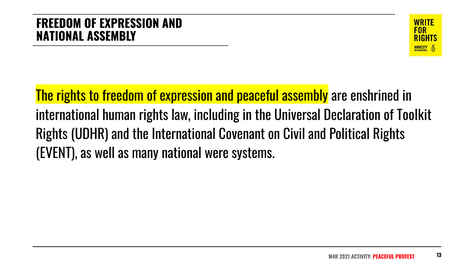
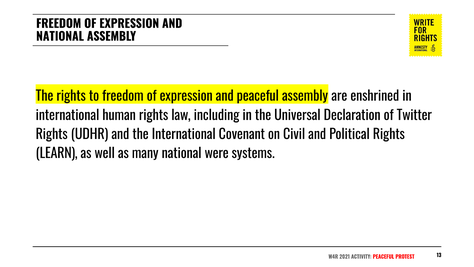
Toolkit: Toolkit -> Twitter
EVENT: EVENT -> LEARN
